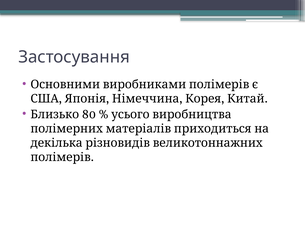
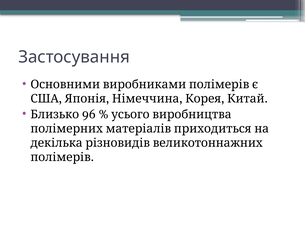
80: 80 -> 96
